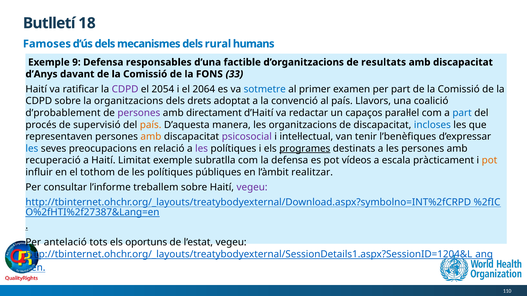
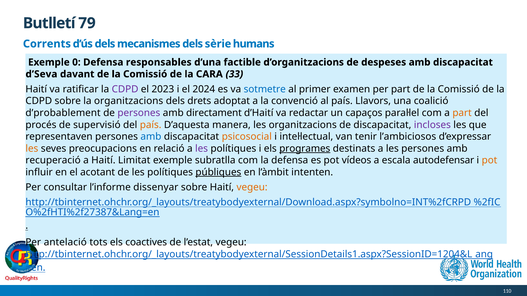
18: 18 -> 79
Famoses: Famoses -> Corrents
rural: rural -> sèrie
9: 9 -> 0
resultats: resultats -> despeses
d’Anys: d’Anys -> d’Seva
FONS: FONS -> CARA
2054: 2054 -> 2023
2064: 2064 -> 2024
part at (462, 113) colour: blue -> orange
incloses colour: blue -> purple
amb at (151, 137) colour: orange -> blue
psicosocial colour: purple -> orange
l’benèfiques: l’benèfiques -> l’ambiciosos
les at (32, 149) colour: blue -> orange
pràcticament: pràcticament -> autodefensar
tothom: tothom -> acotant
públiques underline: none -> present
realitzar: realitzar -> intenten
treballem: treballem -> dissenyar
vegeu at (252, 188) colour: purple -> orange
oportuns: oportuns -> coactives
